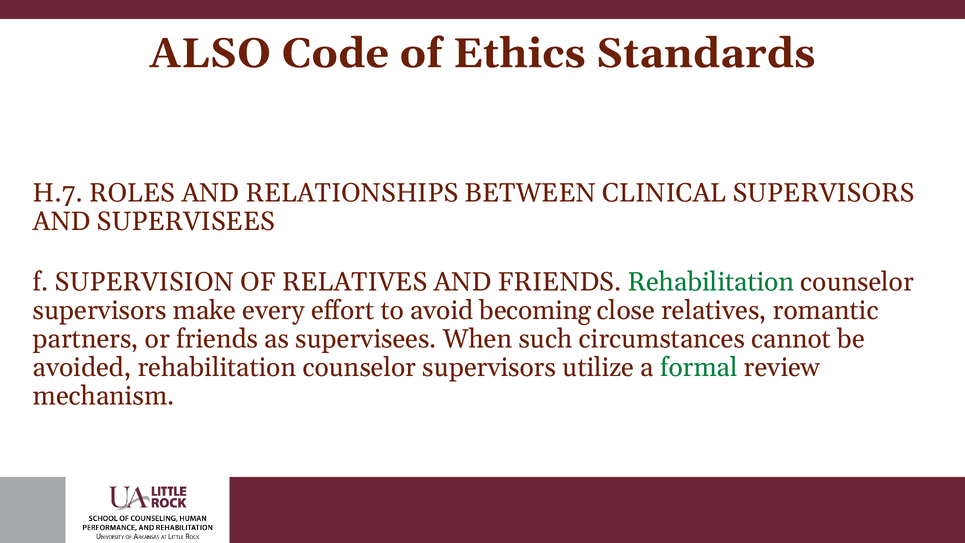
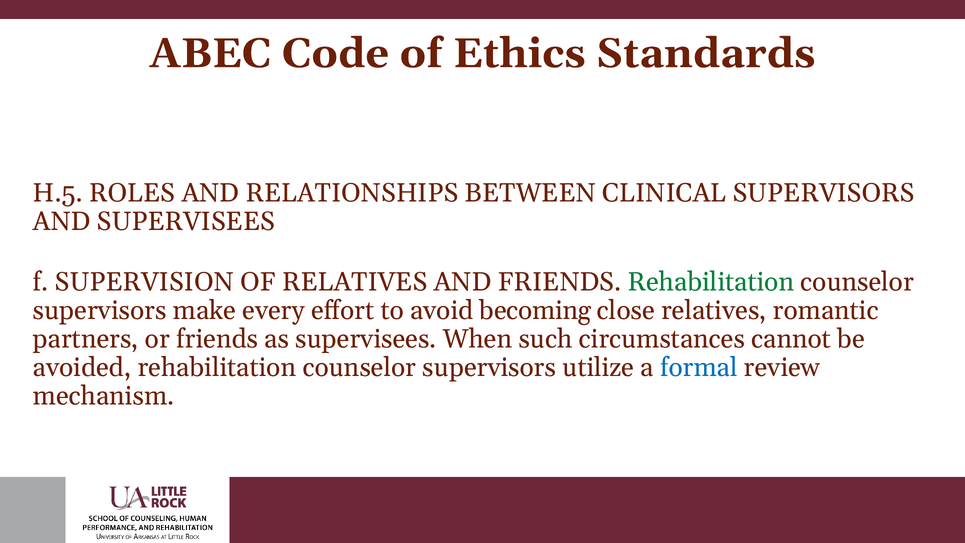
ALSO: ALSO -> ABEC
H.7: H.7 -> H.5
formal colour: green -> blue
